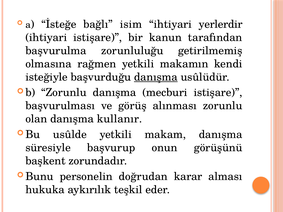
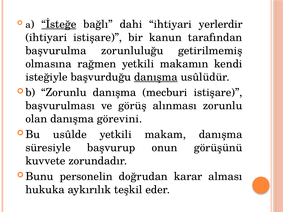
İsteğe underline: none -> present
isim: isim -> dahi
kullanır: kullanır -> görevini
başkent: başkent -> kuvvete
